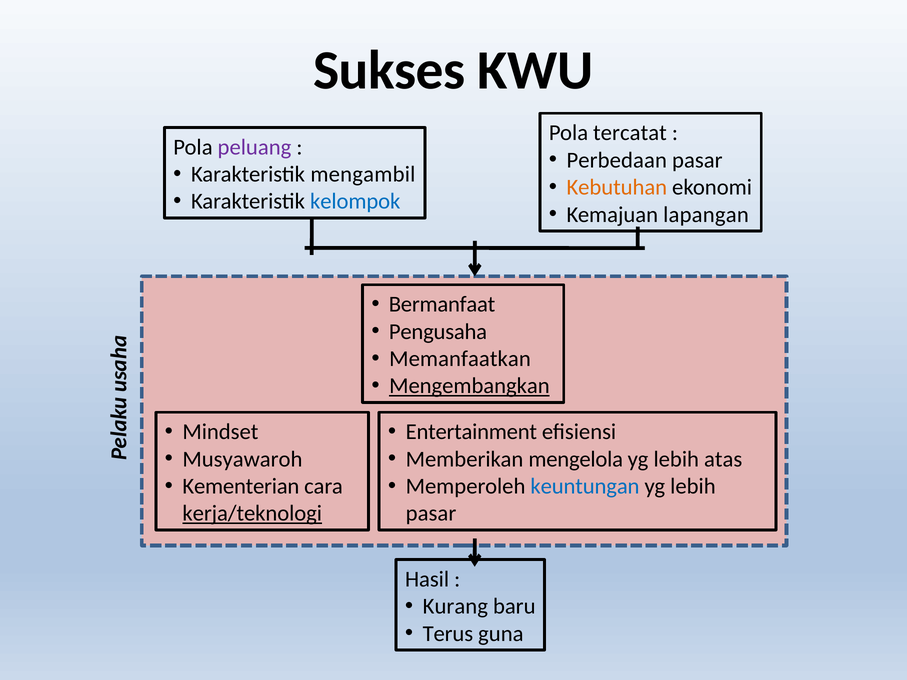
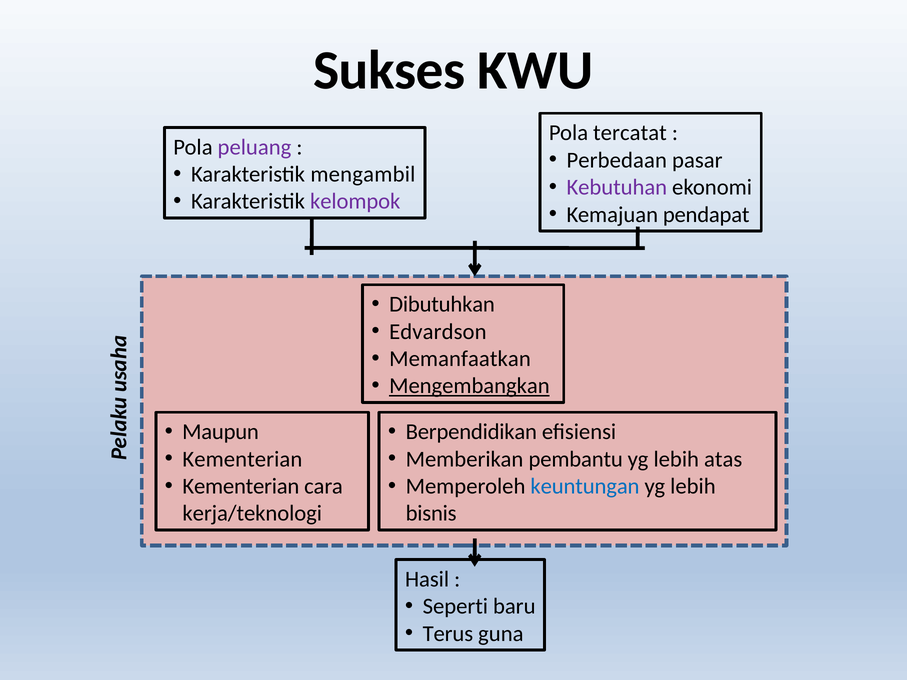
Kebutuhan colour: orange -> purple
kelompok colour: blue -> purple
lapangan: lapangan -> pendapat
Bermanfaat: Bermanfaat -> Dibutuhkan
Pengusaha: Pengusaha -> Edvardson
Mindset: Mindset -> Maupun
Entertainment: Entertainment -> Berpendidikan
Musyawaroh at (242, 459): Musyawaroh -> Kementerian
mengelola: mengelola -> pembantu
kerja/teknologi underline: present -> none
pasar at (431, 514): pasar -> bisnis
Kurang: Kurang -> Seperti
